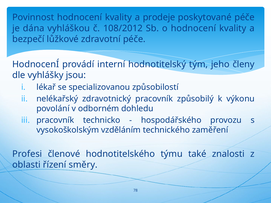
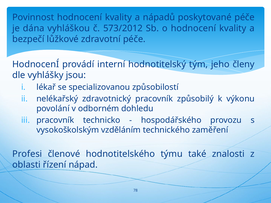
prodeje: prodeje -> nápadů
108/2012: 108/2012 -> 573/2012
směry: směry -> nápad
